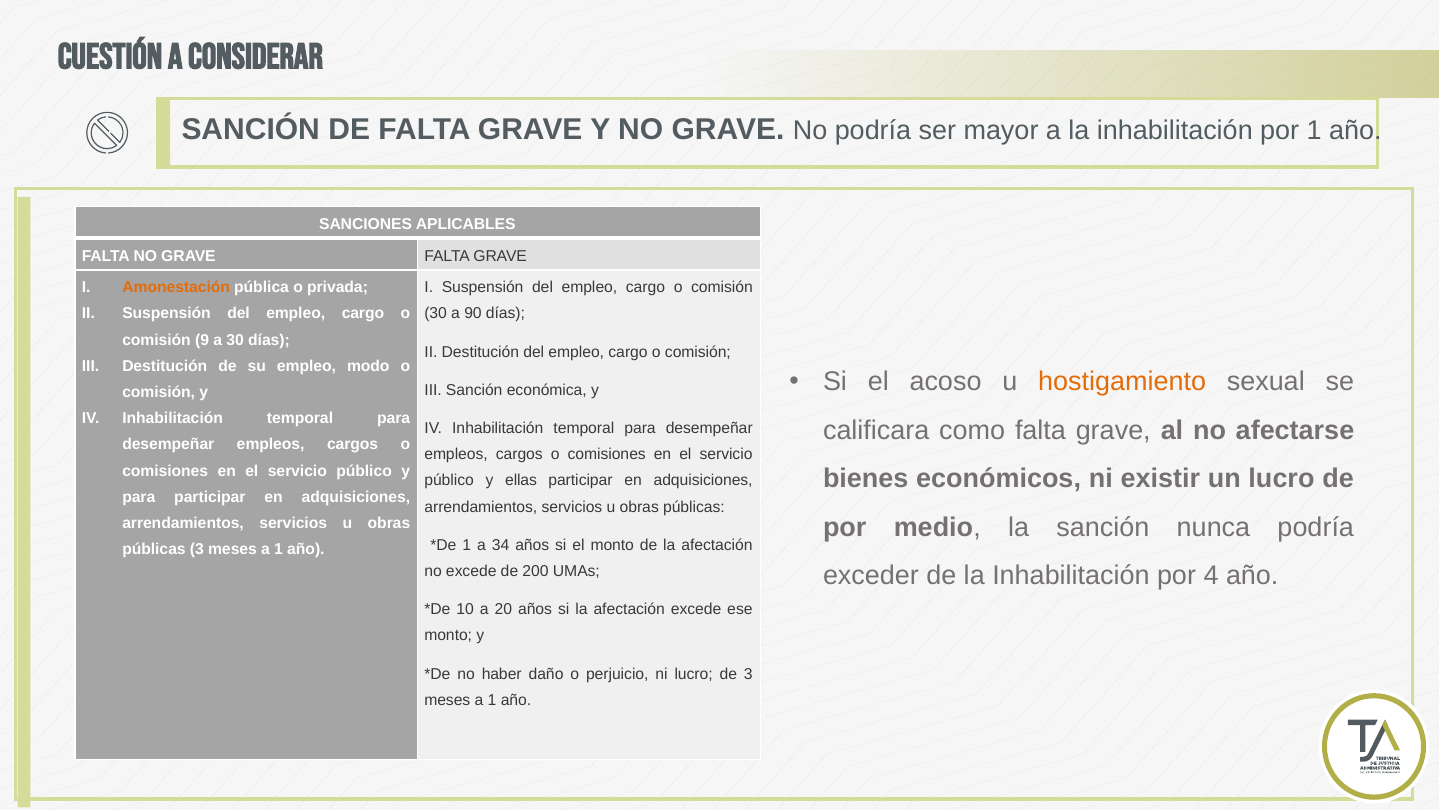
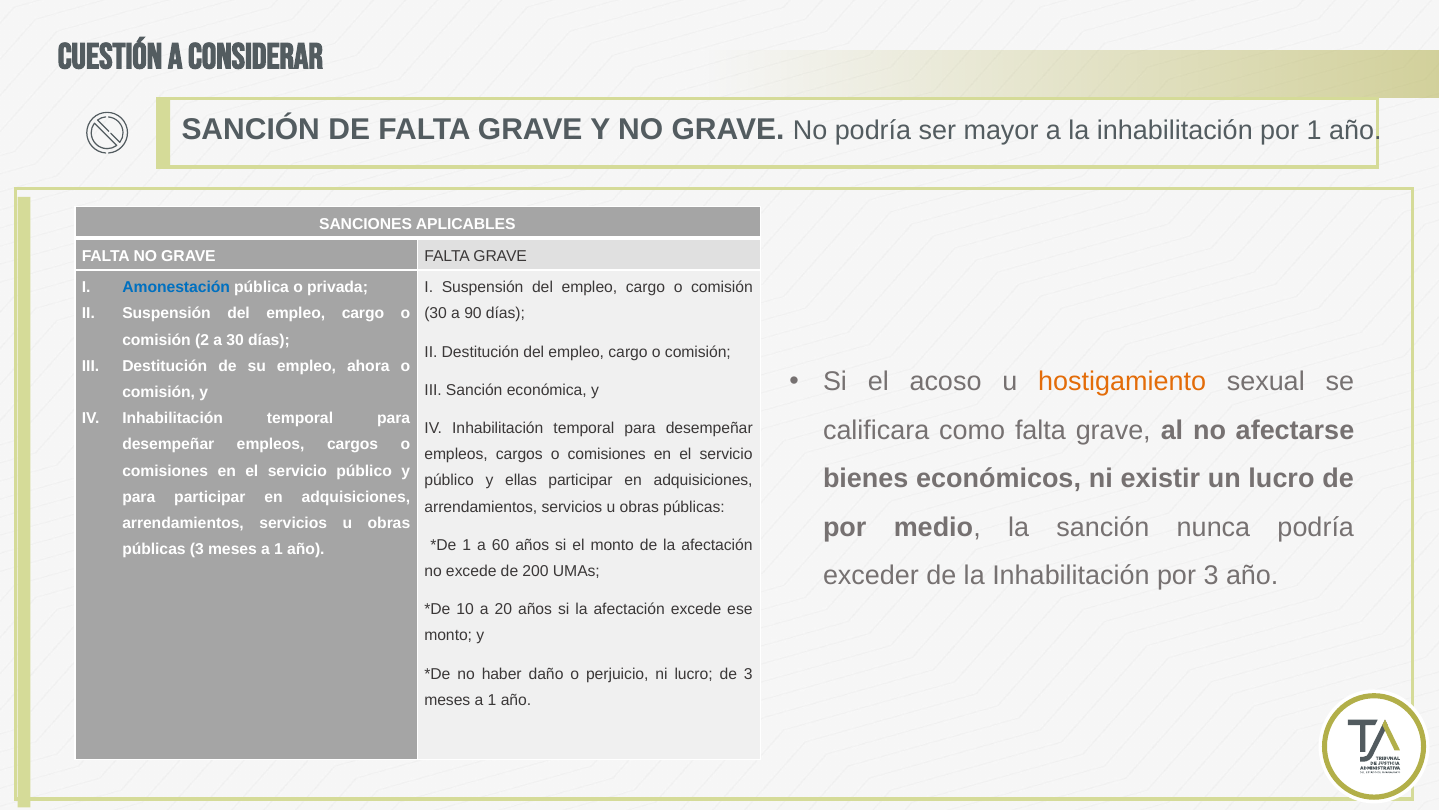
Amonestación colour: orange -> blue
9: 9 -> 2
modo: modo -> ahora
34: 34 -> 60
por 4: 4 -> 3
